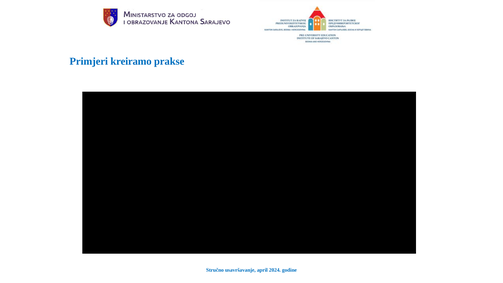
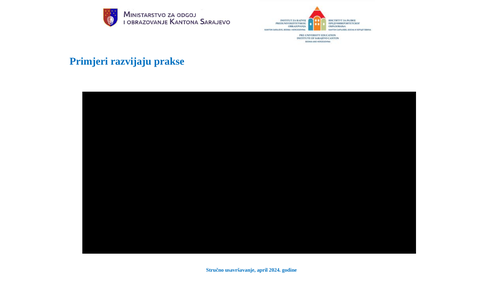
kreiramo: kreiramo -> razvijaju
